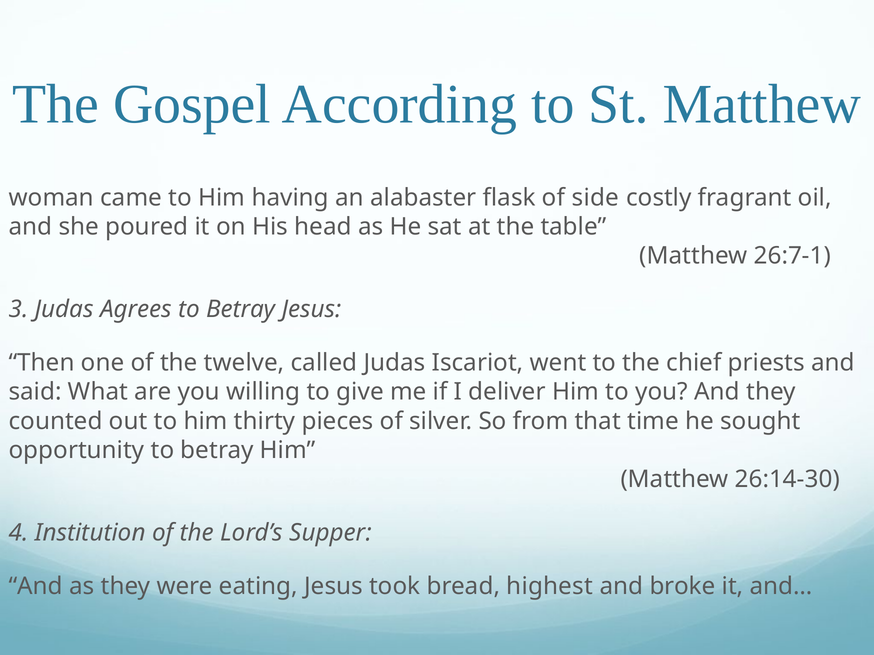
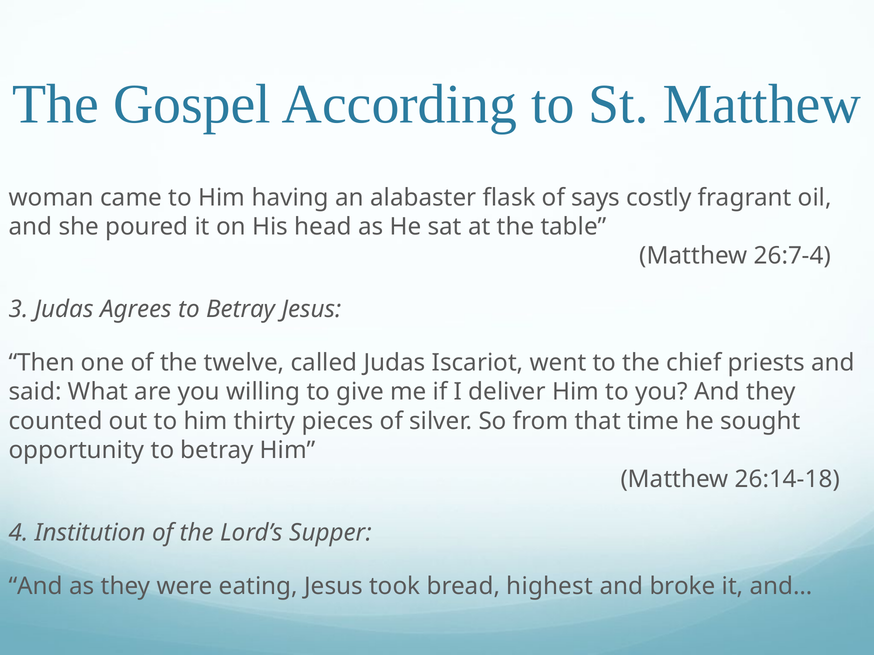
side: side -> says
26:7-1: 26:7-1 -> 26:7-4
26:14-30: 26:14-30 -> 26:14-18
